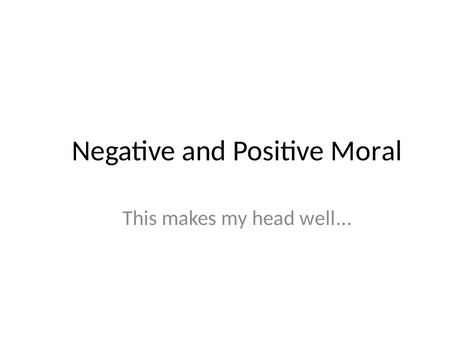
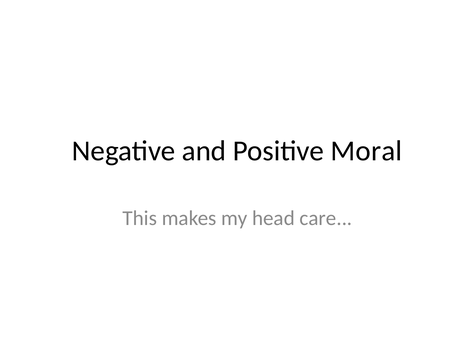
well: well -> care
